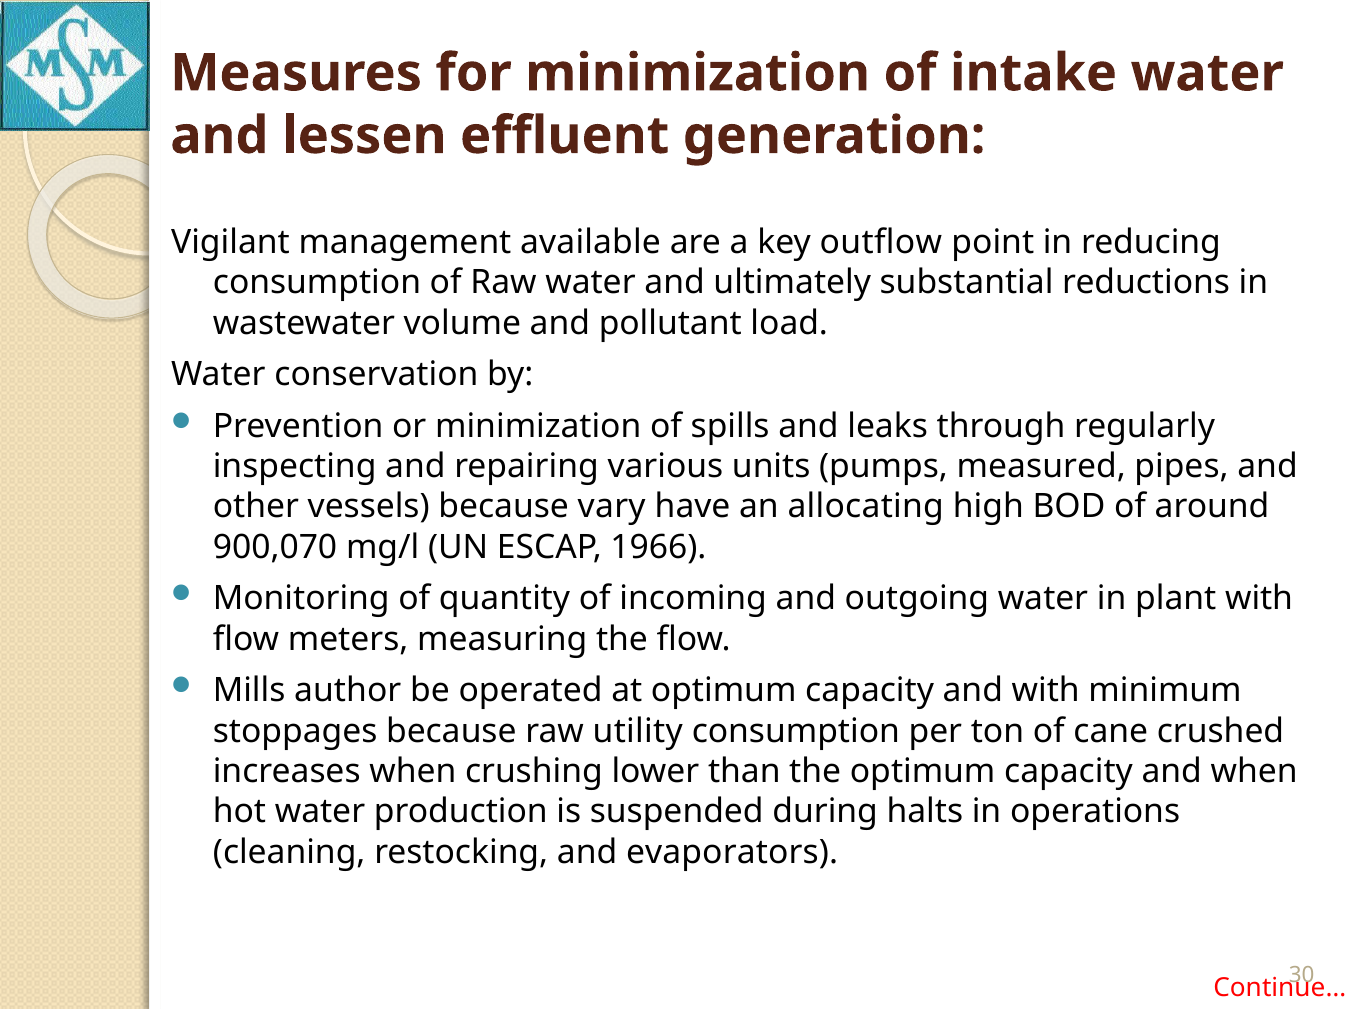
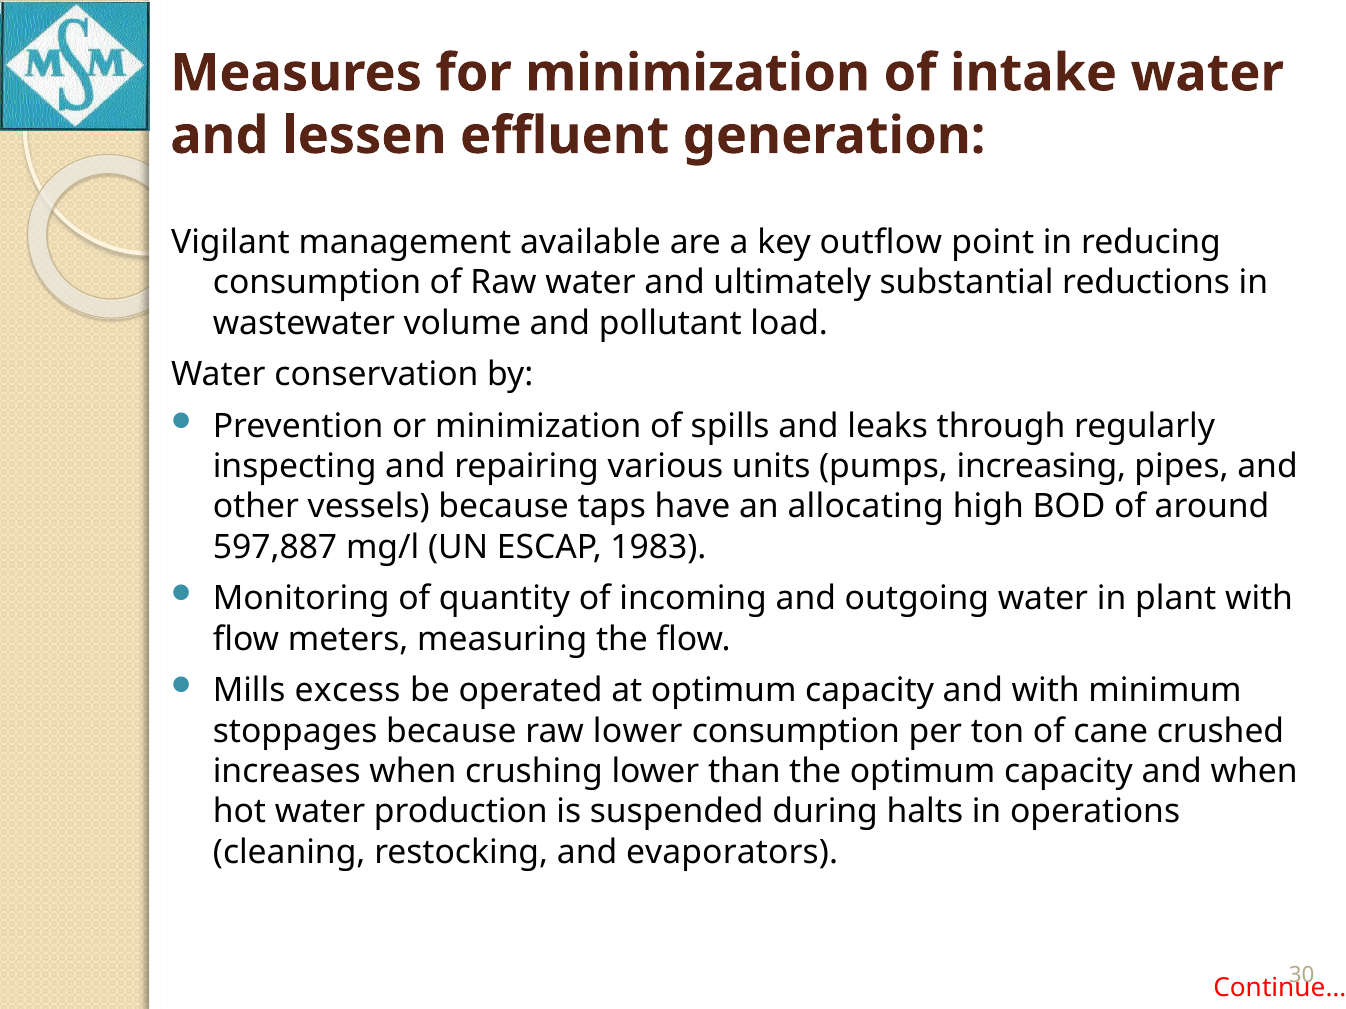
measured: measured -> increasing
vary: vary -> taps
900,070: 900,070 -> 597,887
1966: 1966 -> 1983
author: author -> excess
raw utility: utility -> lower
